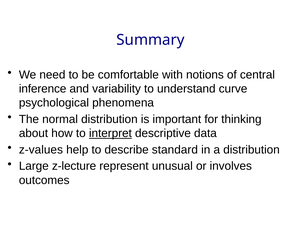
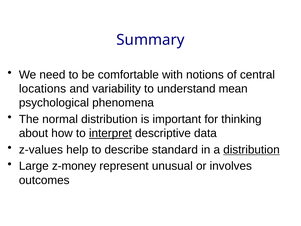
inference: inference -> locations
curve: curve -> mean
distribution at (251, 150) underline: none -> present
z-lecture: z-lecture -> z-money
